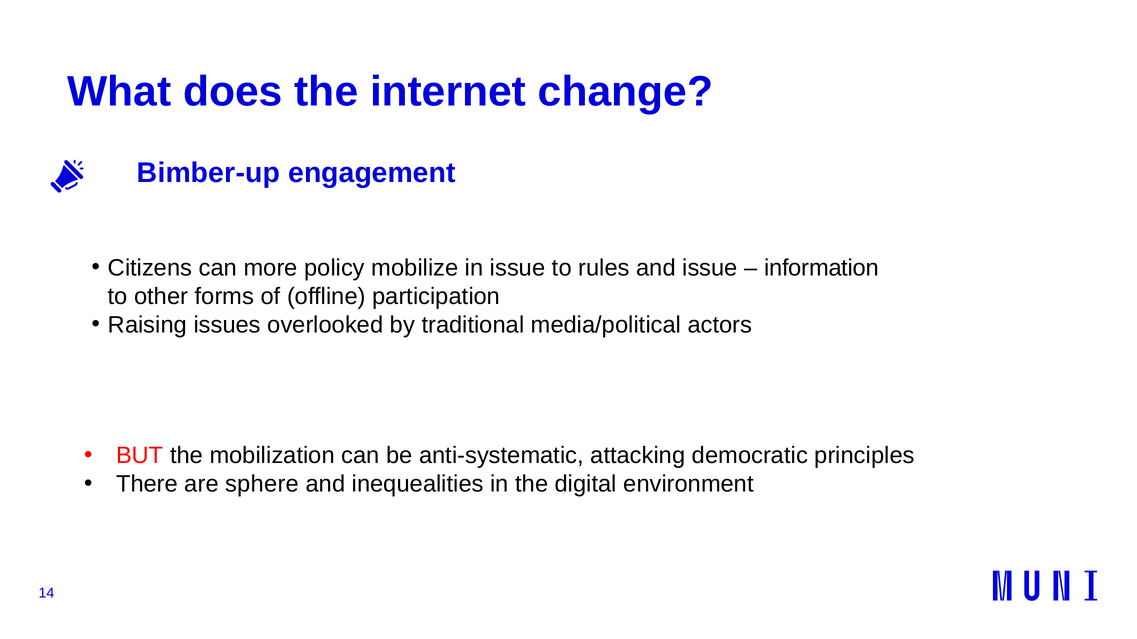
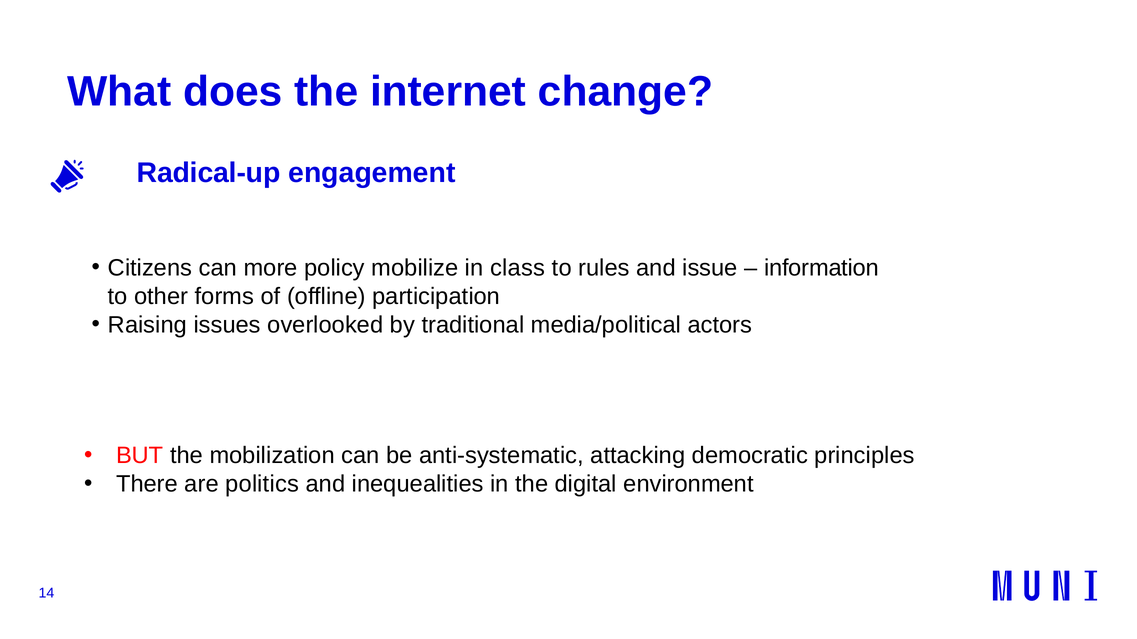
Bimber-up: Bimber-up -> Radical-up
in issue: issue -> class
sphere: sphere -> politics
